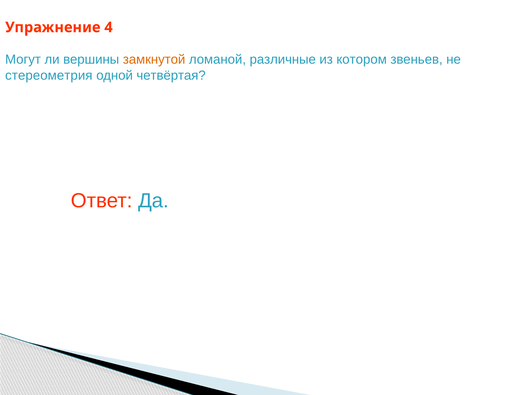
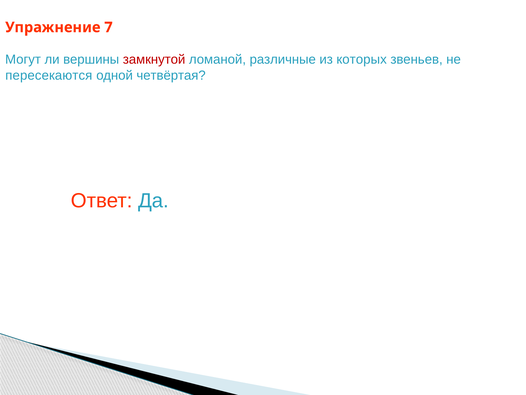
4: 4 -> 7
замкнутой colour: orange -> red
котором: котором -> которых
стереометрия: стереометрия -> пересекаются
